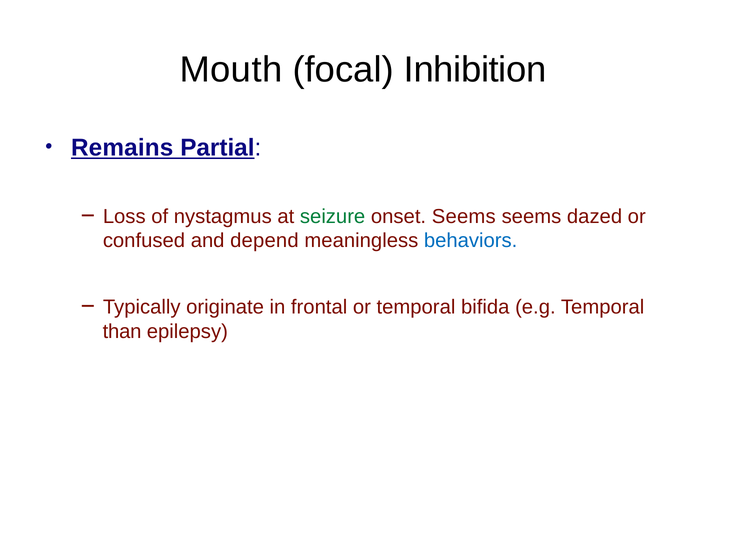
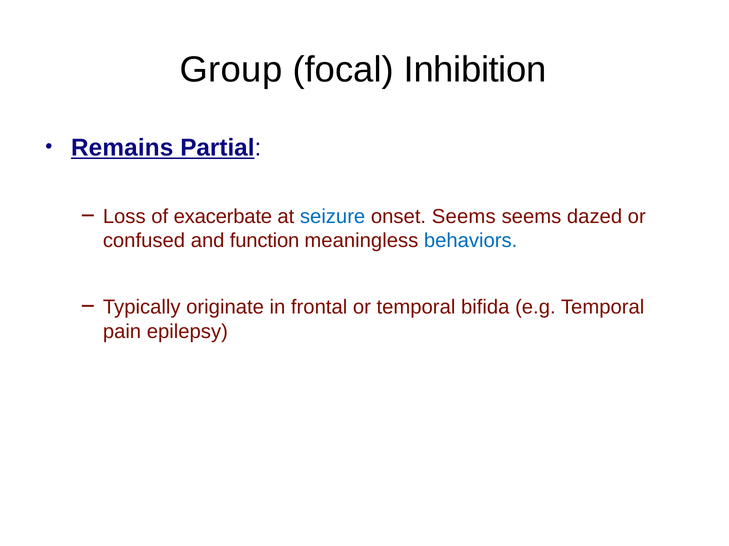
Mouth: Mouth -> Group
nystagmus: nystagmus -> exacerbate
seizure colour: green -> blue
depend: depend -> function
than: than -> pain
